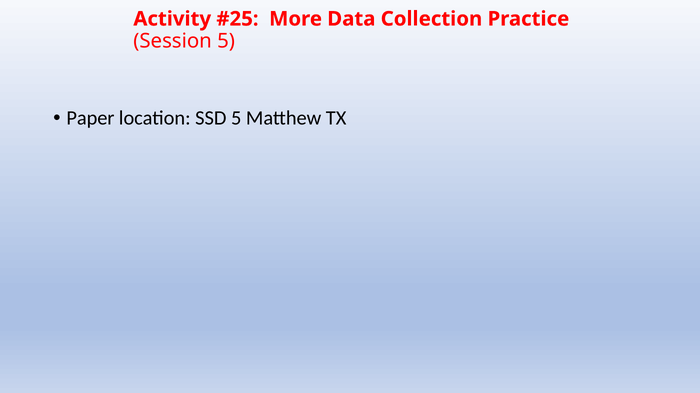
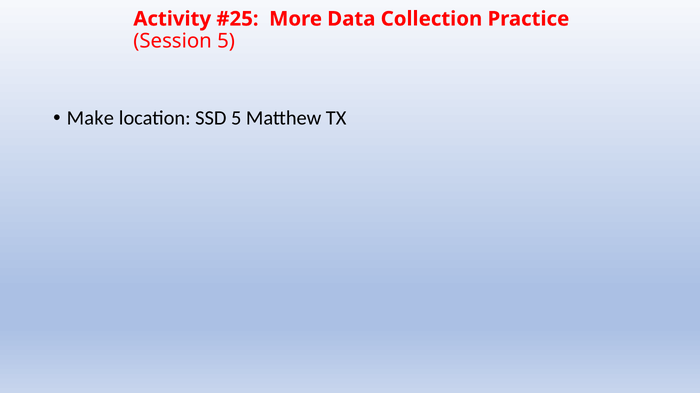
Paper: Paper -> Make
